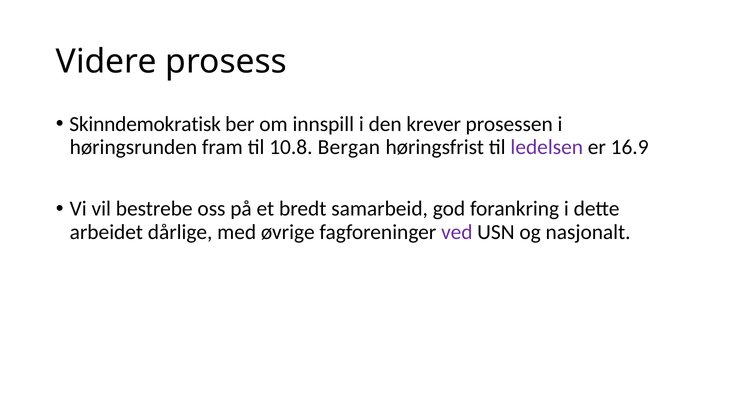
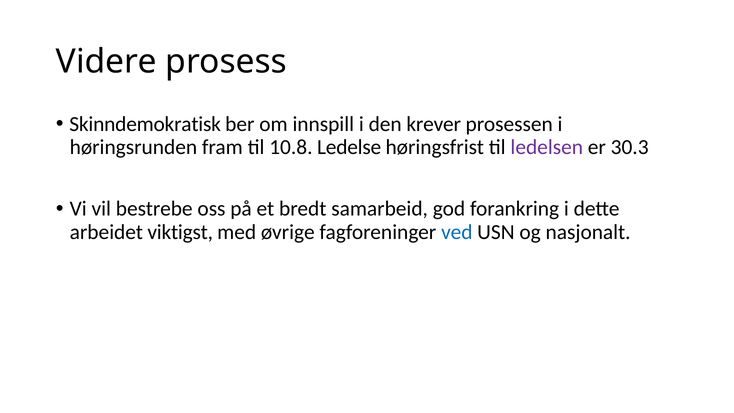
Bergan: Bergan -> Ledelse
16.9: 16.9 -> 30.3
dårlige: dårlige -> viktigst
ved colour: purple -> blue
